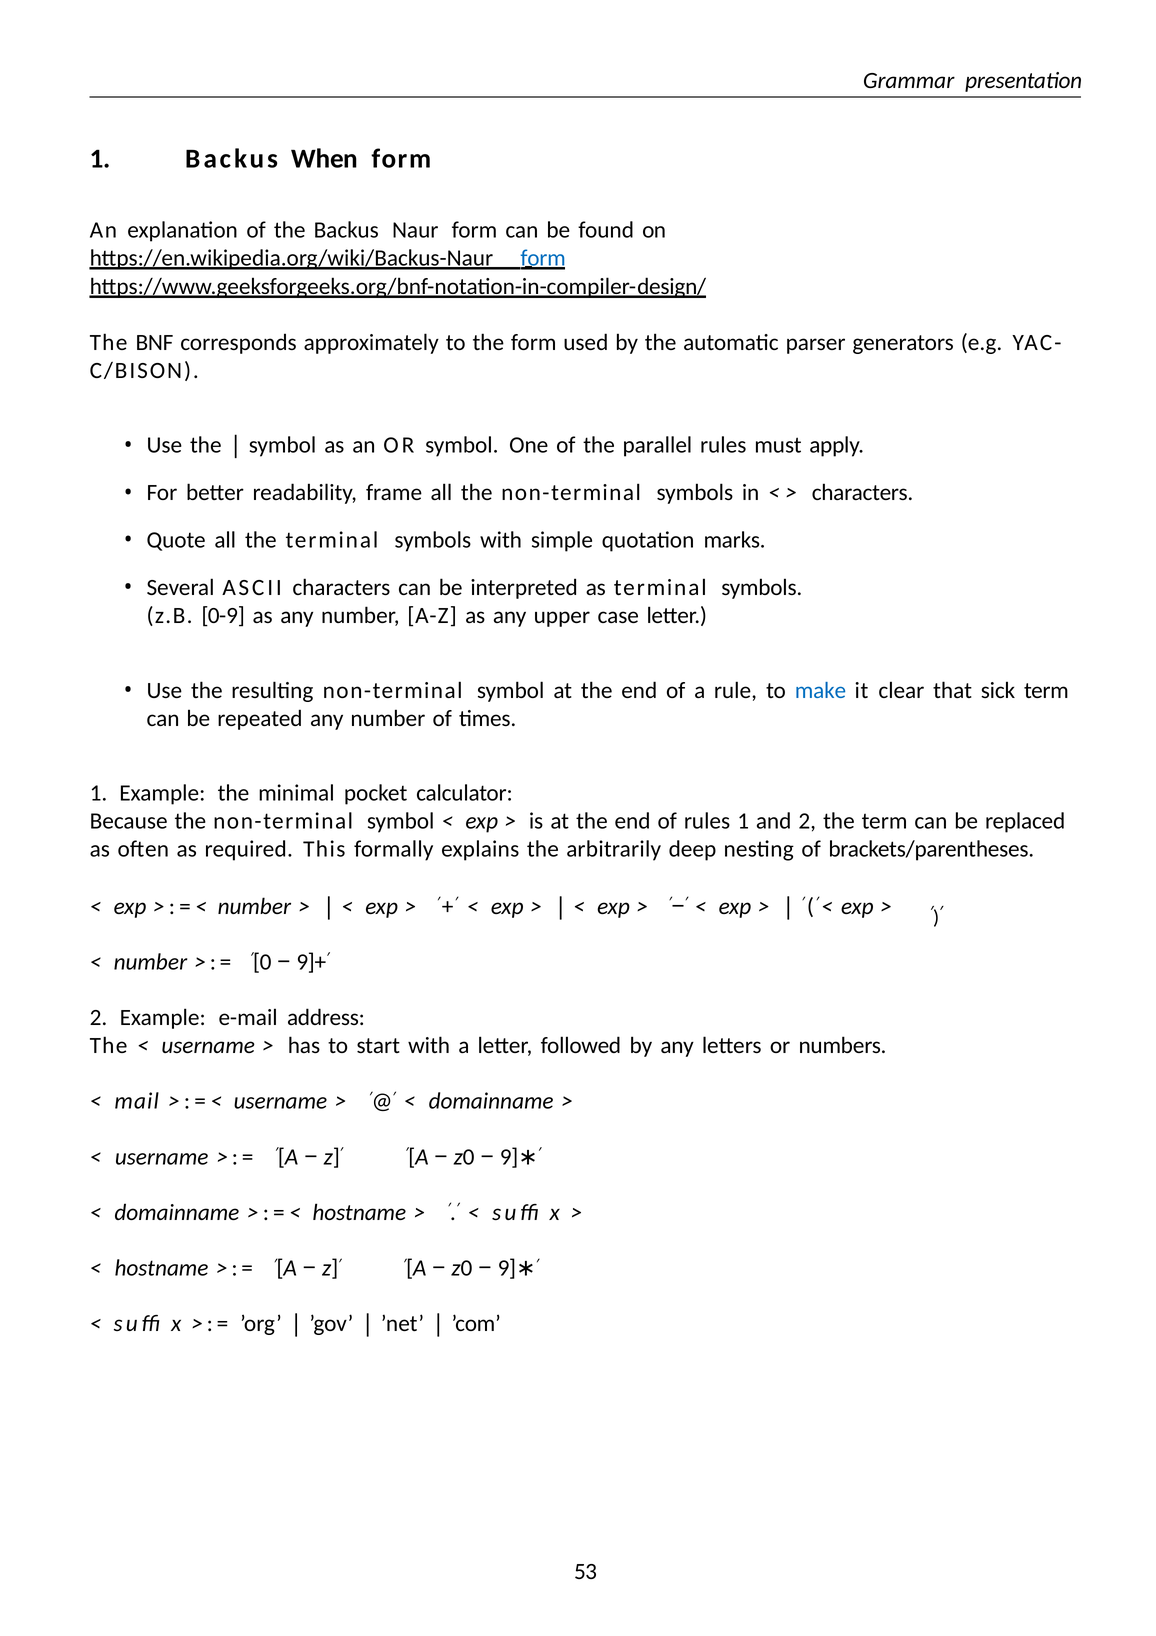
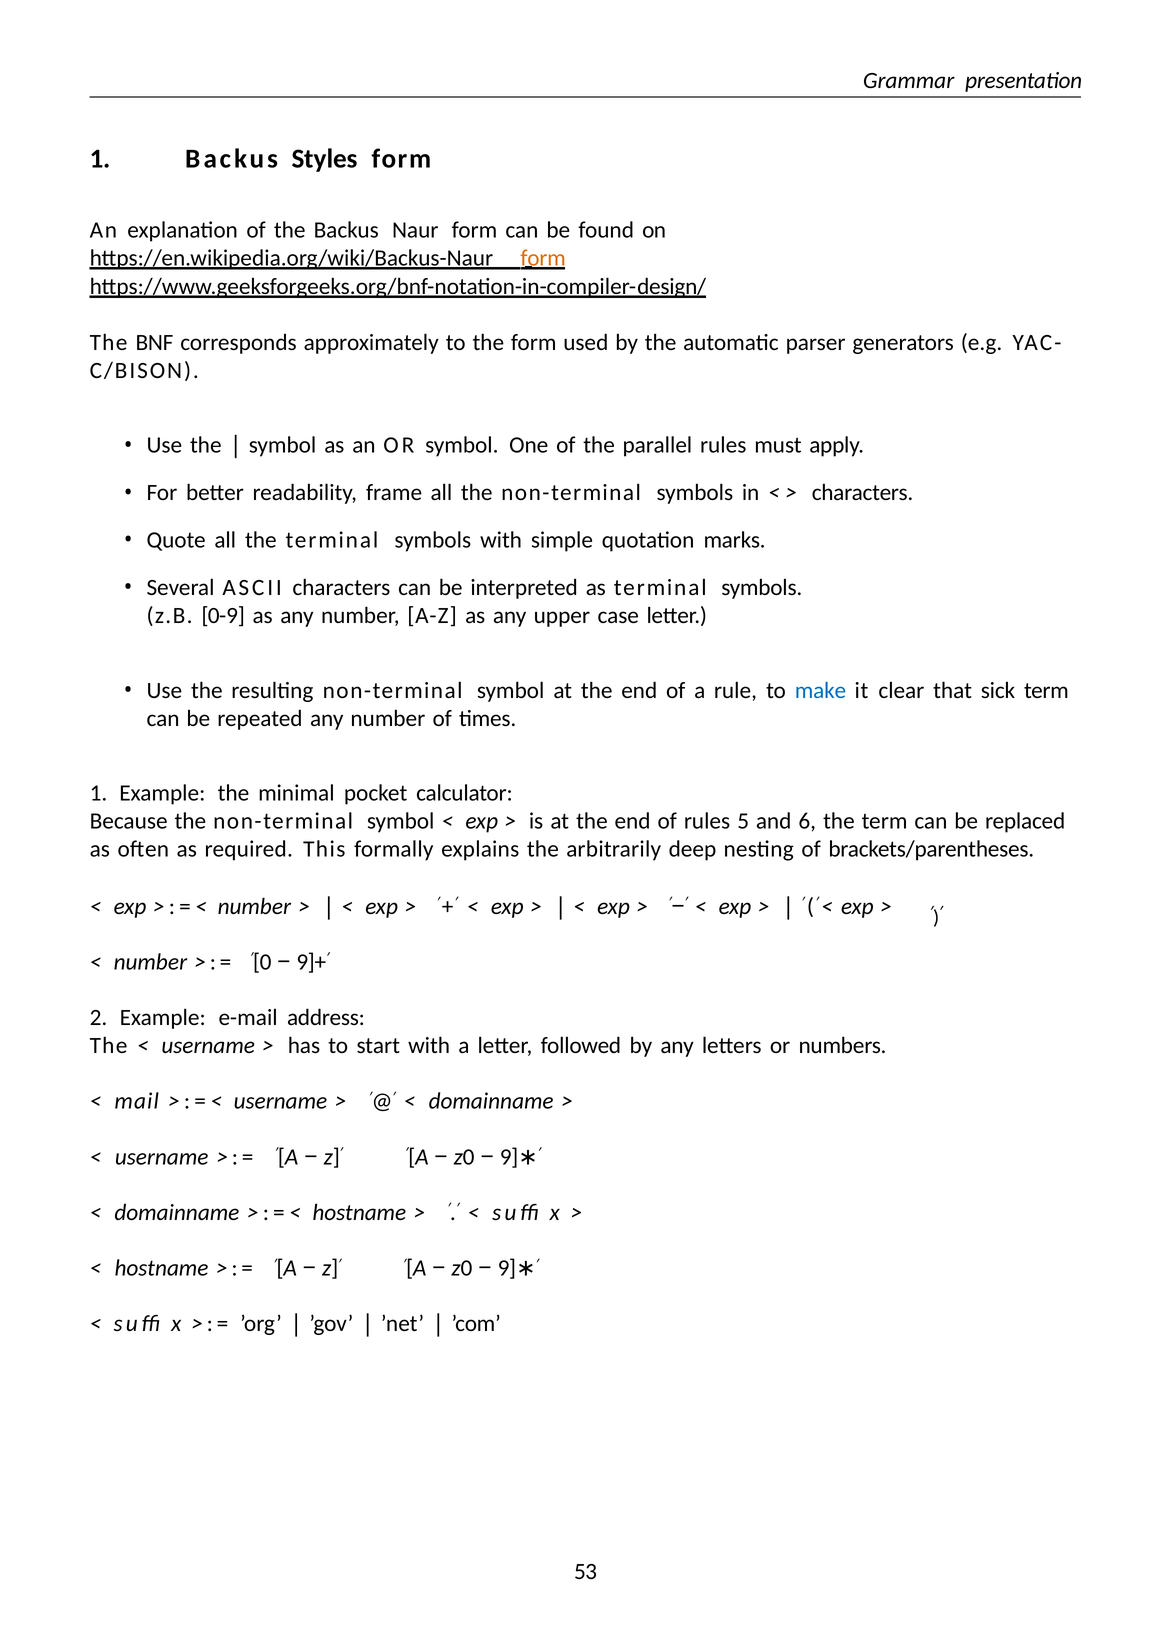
When: When -> Styles
form at (543, 258) colour: blue -> orange
rules 1: 1 -> 5
and 2: 2 -> 6
